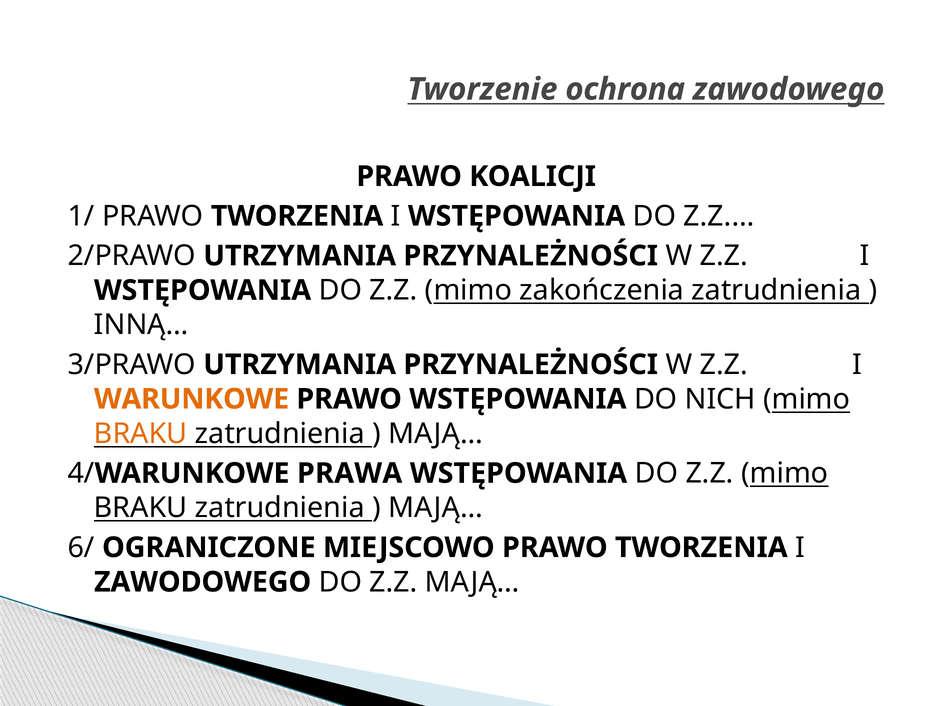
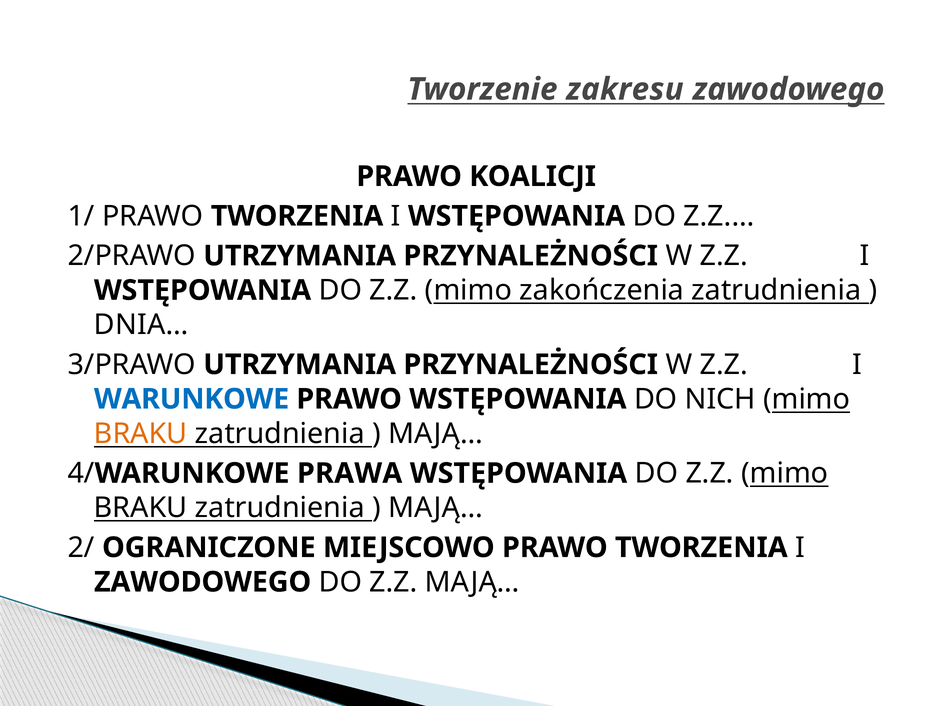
ochrona: ochrona -> zakresu
INNĄ…: INNĄ… -> DNIA…
WARUNKOWE at (192, 399) colour: orange -> blue
6/: 6/ -> 2/
